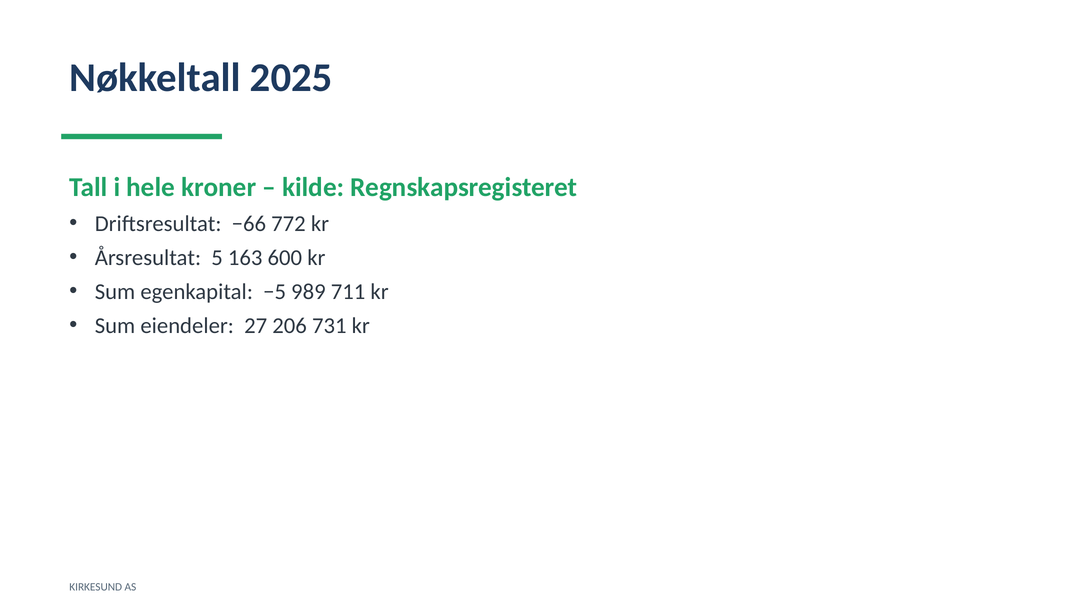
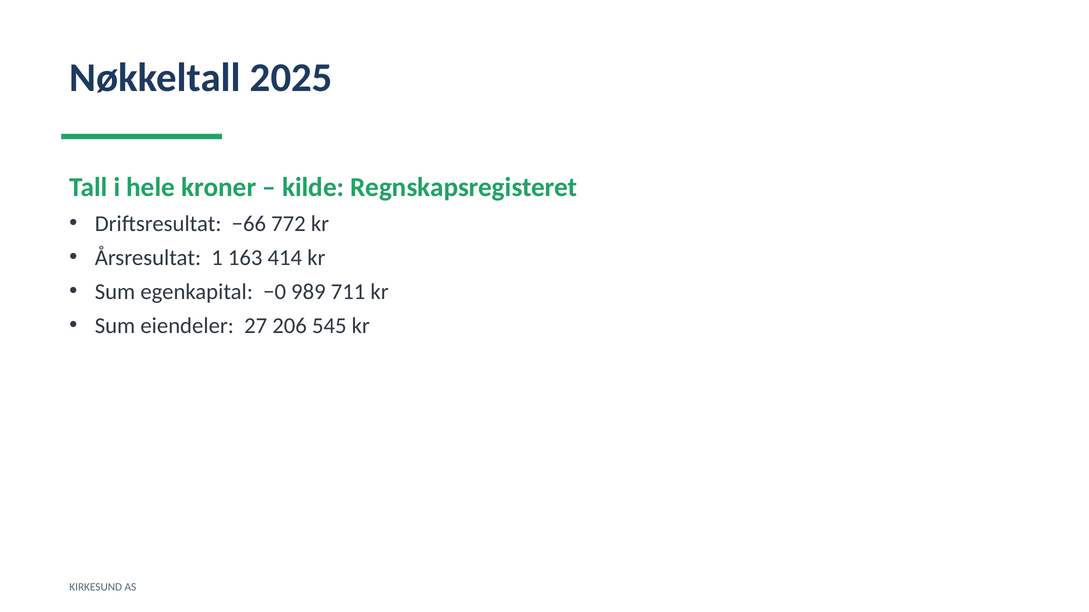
5: 5 -> 1
600: 600 -> 414
−5: −5 -> −0
731: 731 -> 545
